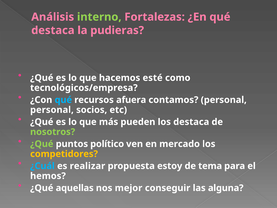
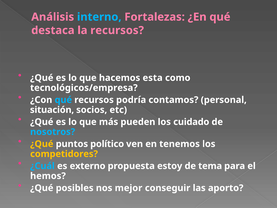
interno colour: light green -> light blue
la pudieras: pudieras -> recursos
esté: esté -> esta
afuera: afuera -> podría
personal at (52, 110): personal -> situación
los destaca: destaca -> cuidado
nosotros colour: light green -> light blue
¿Qué at (42, 144) colour: light green -> yellow
mercado: mercado -> tenemos
realizar: realizar -> externo
aquellas: aquellas -> posibles
alguna: alguna -> aporto
